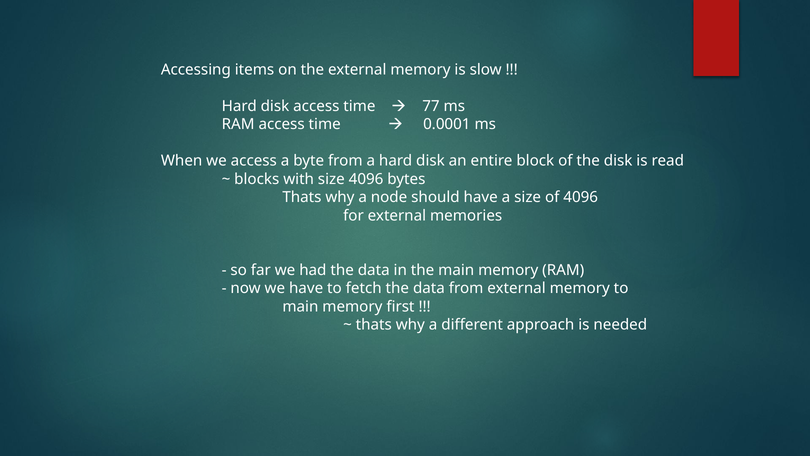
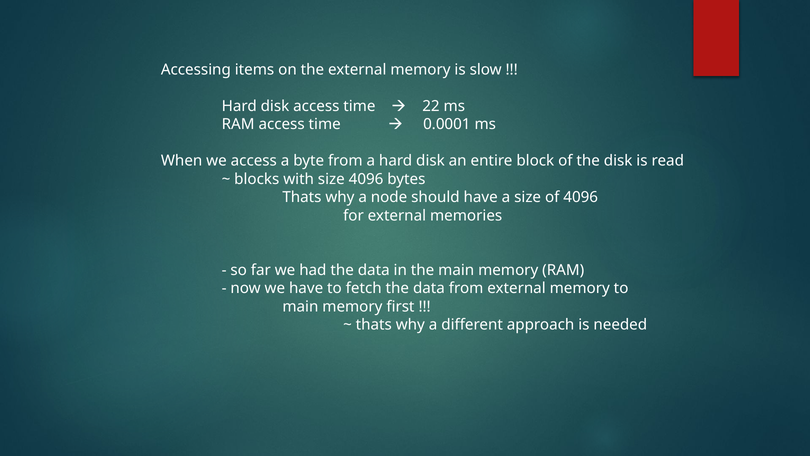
77: 77 -> 22
